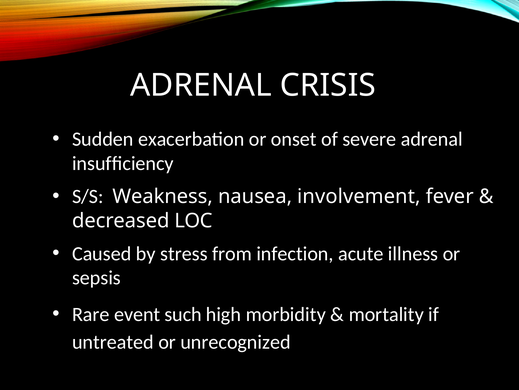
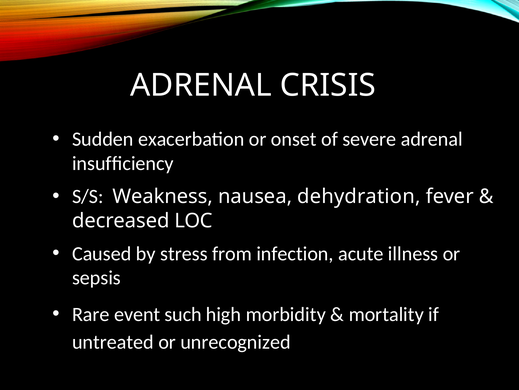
involvement: involvement -> dehydration
